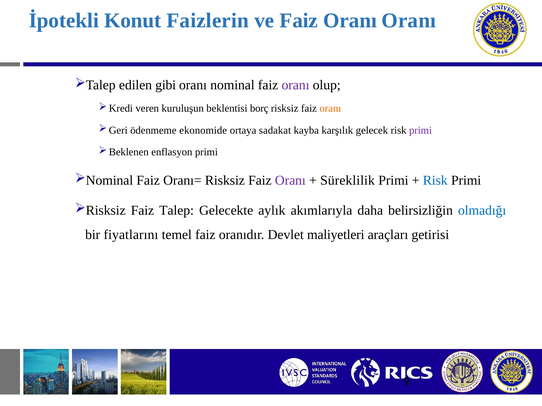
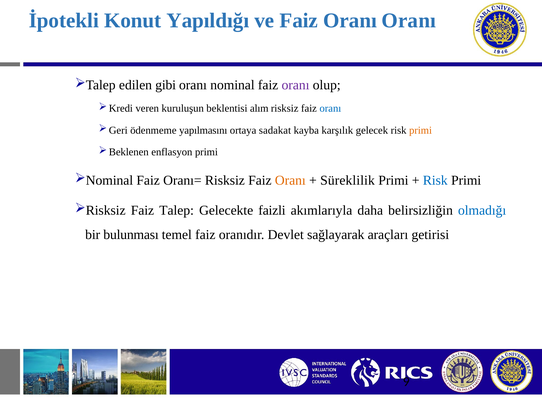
Faizlerin: Faizlerin -> Yapıldığı
borç: borç -> alım
oranı at (330, 109) colour: orange -> blue
ekonomide: ekonomide -> yapılmasını
primi at (421, 130) colour: purple -> orange
Oranı at (290, 181) colour: purple -> orange
aylık: aylık -> faizli
fiyatlarını: fiyatlarını -> bulunması
maliyetleri: maliyetleri -> sağlayarak
